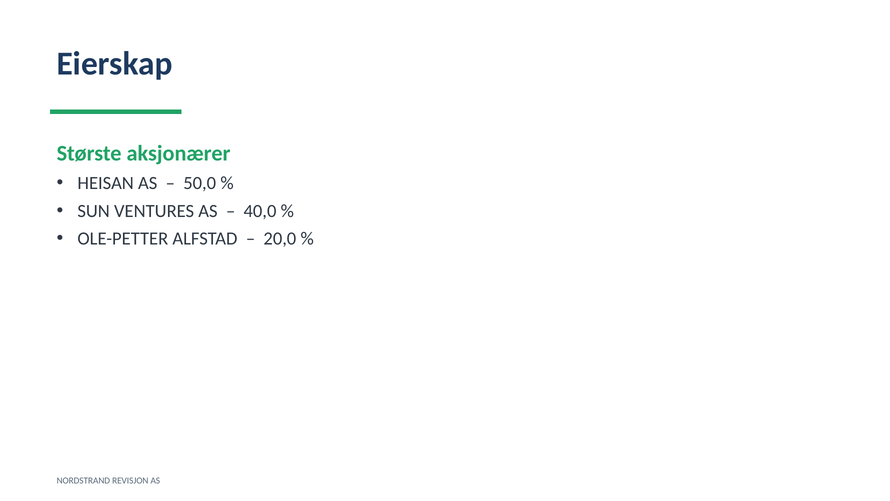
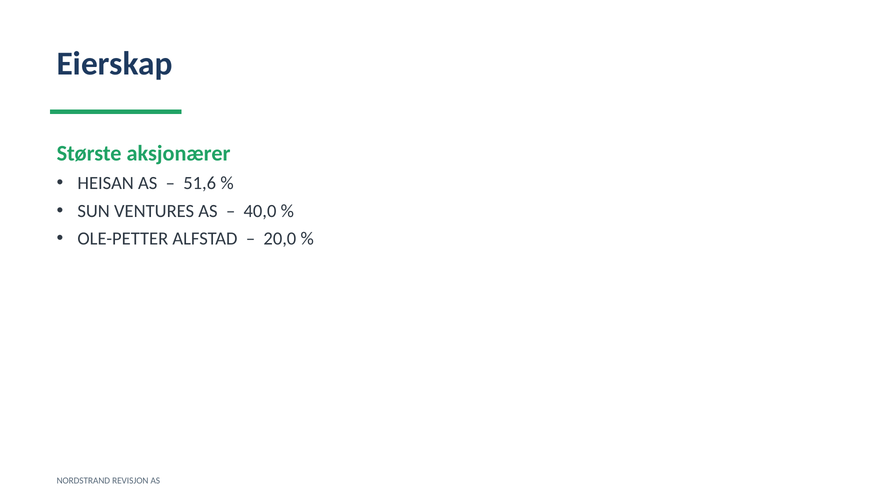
50,0: 50,0 -> 51,6
